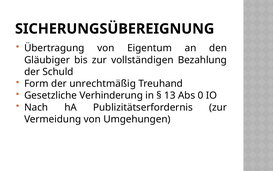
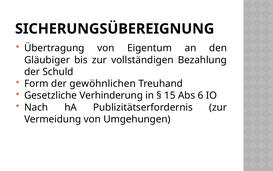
unrechtmäßig: unrechtmäßig -> gewöhnlichen
13: 13 -> 15
0: 0 -> 6
